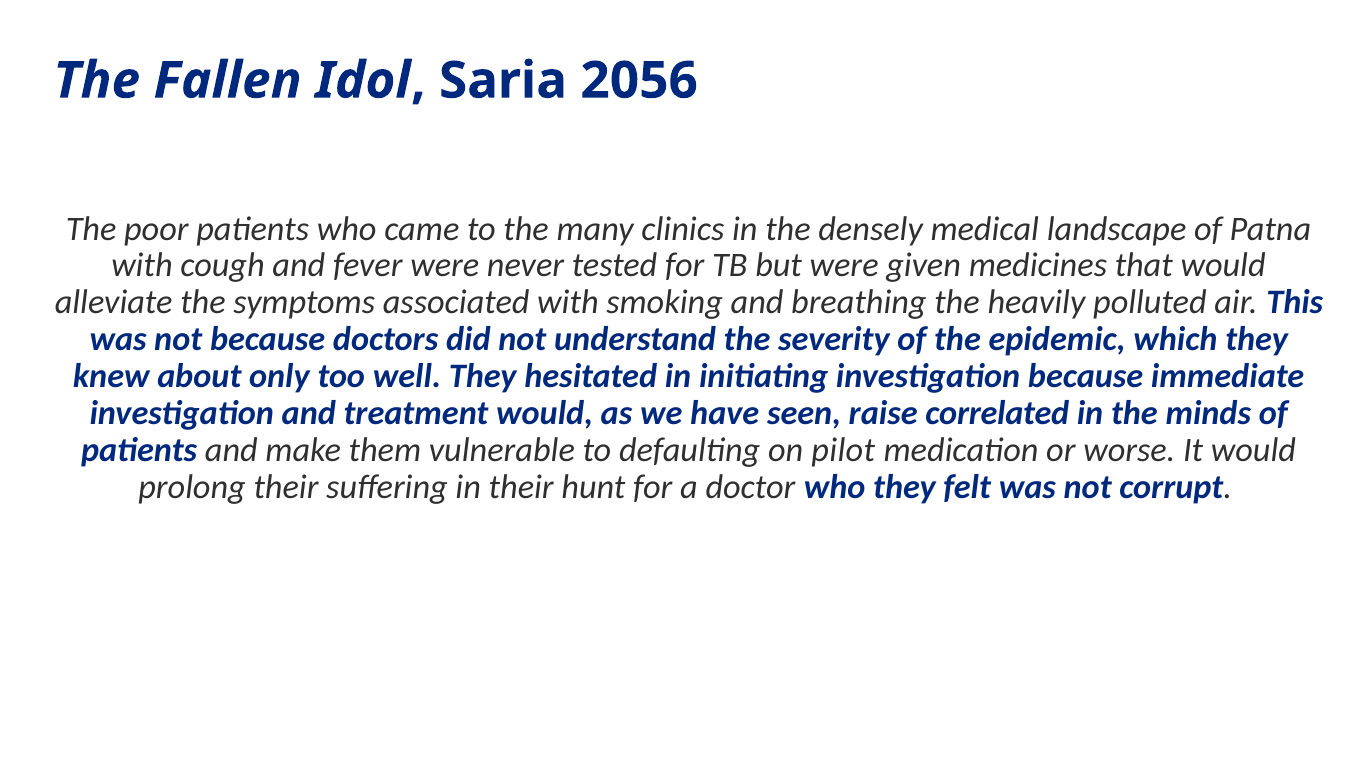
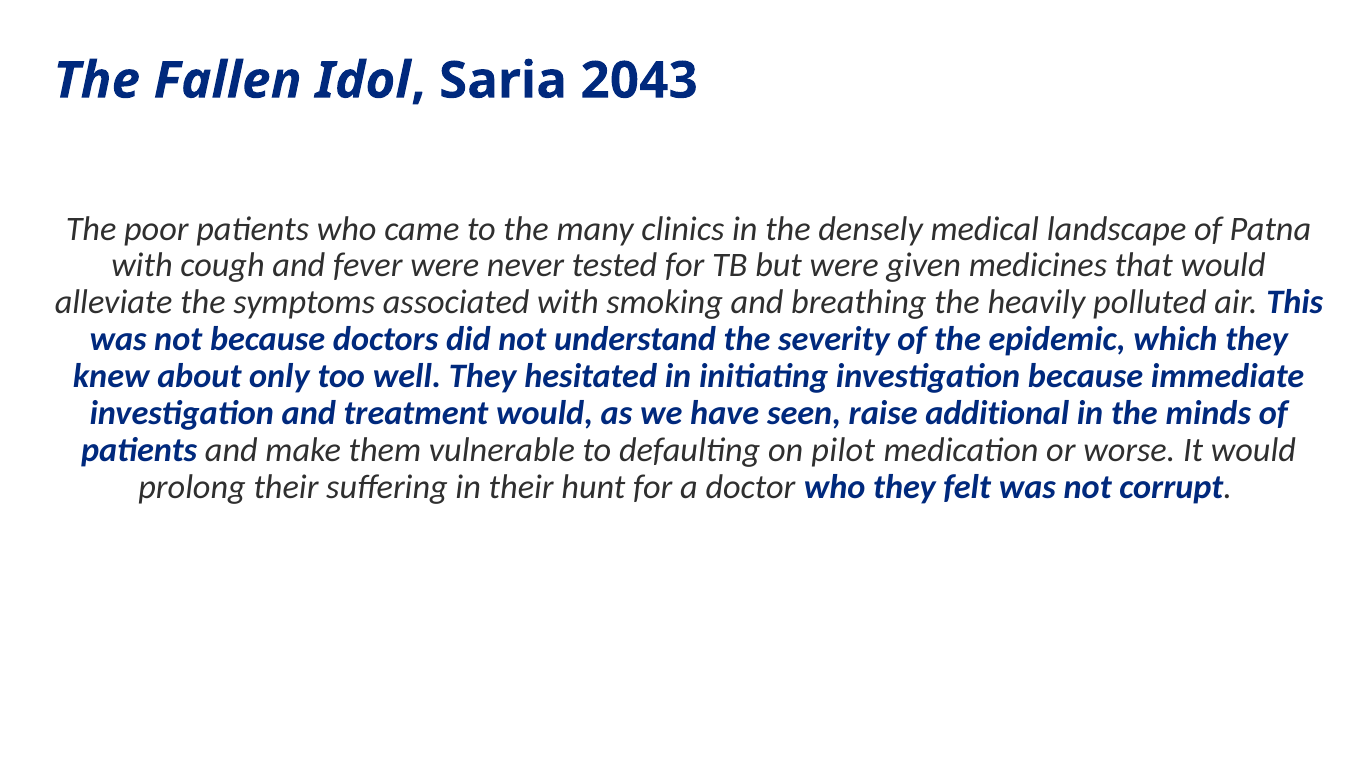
2056: 2056 -> 2043
correlated: correlated -> additional
